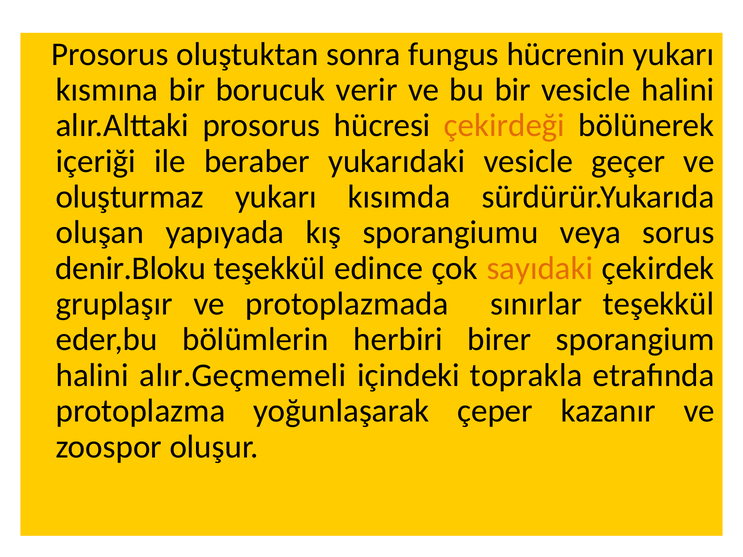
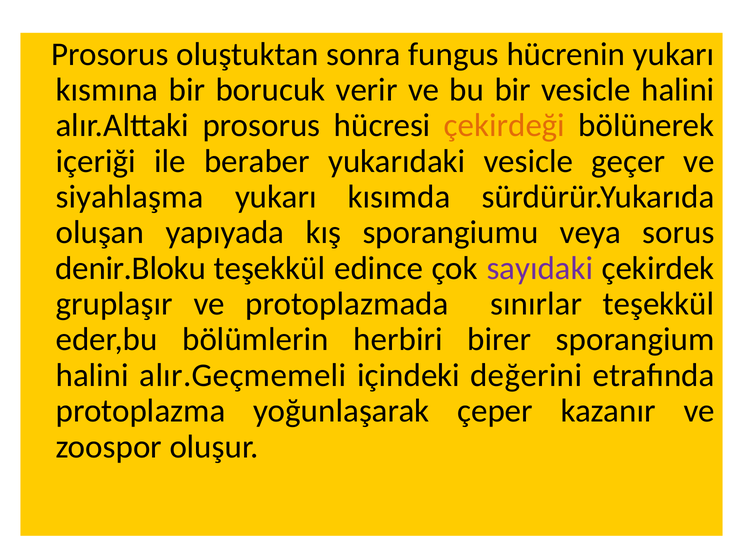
oluşturmaz: oluşturmaz -> siyahlaşma
sayıdaki colour: orange -> purple
toprakla: toprakla -> değerini
